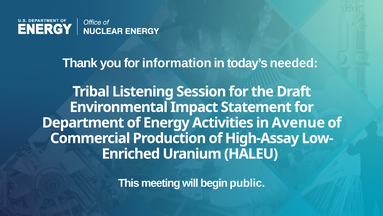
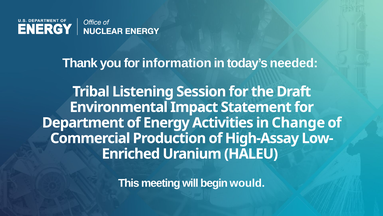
Avenue: Avenue -> Change
public: public -> would
